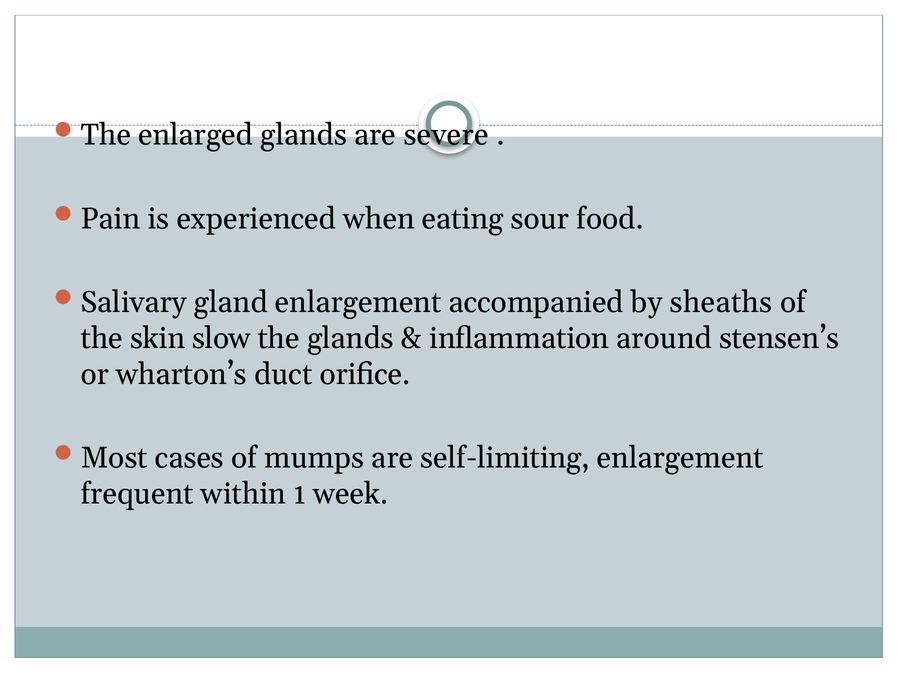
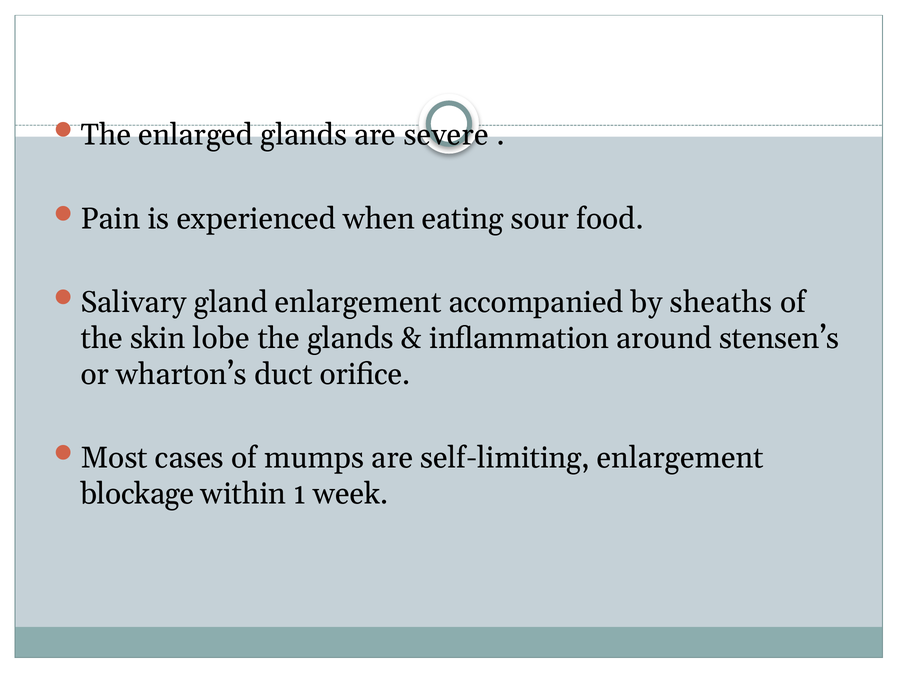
slow: slow -> lobe
frequent: frequent -> blockage
